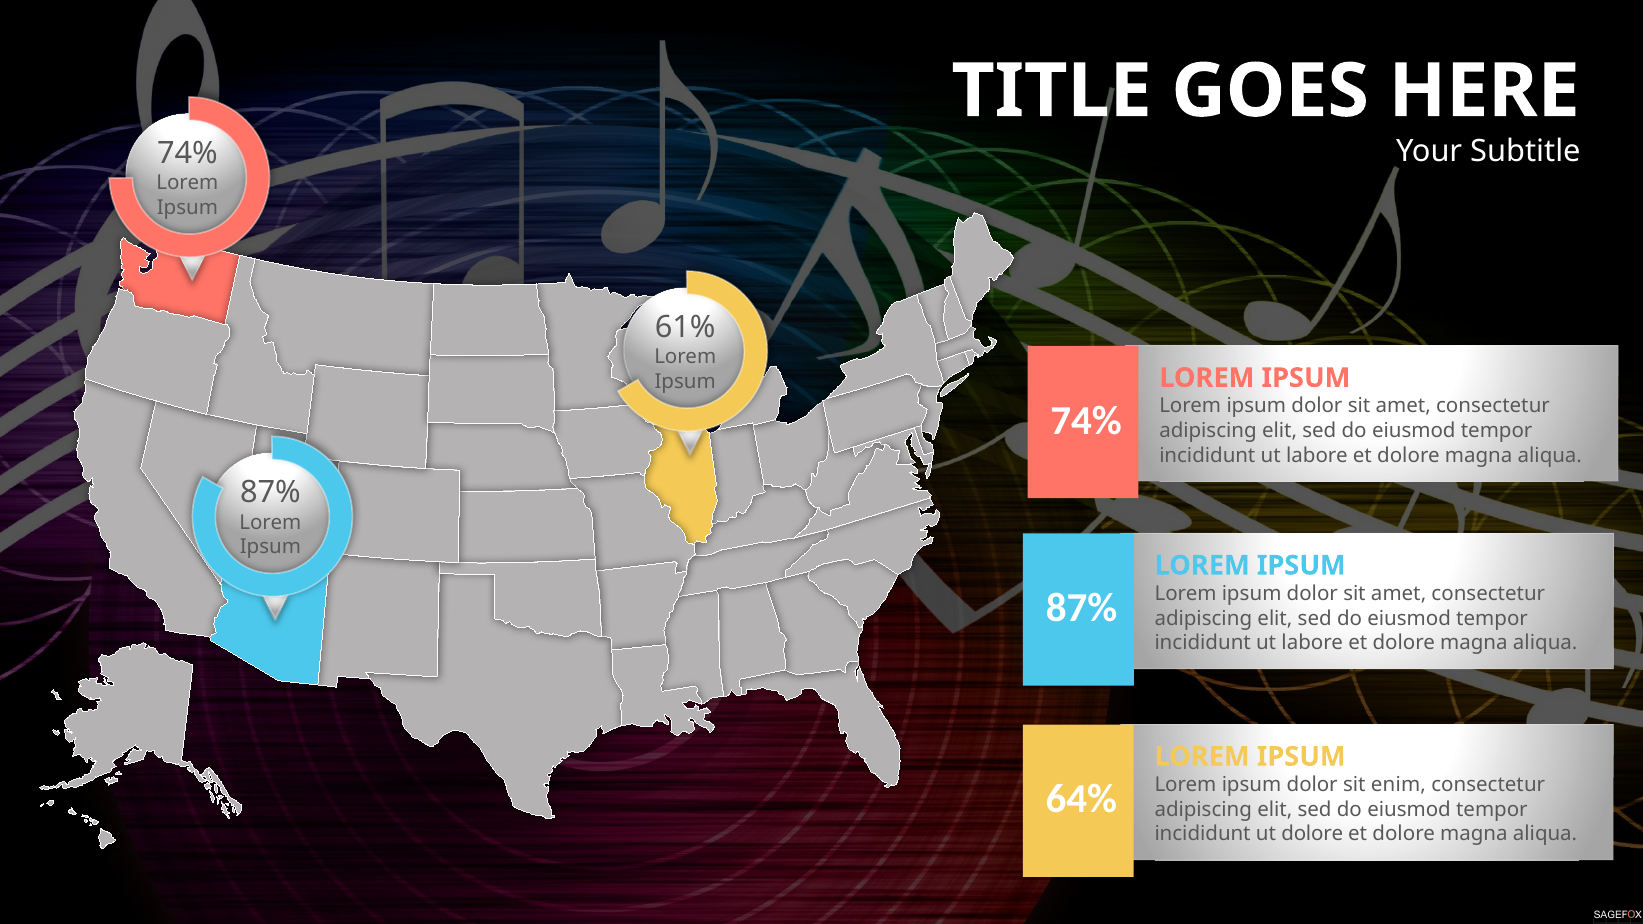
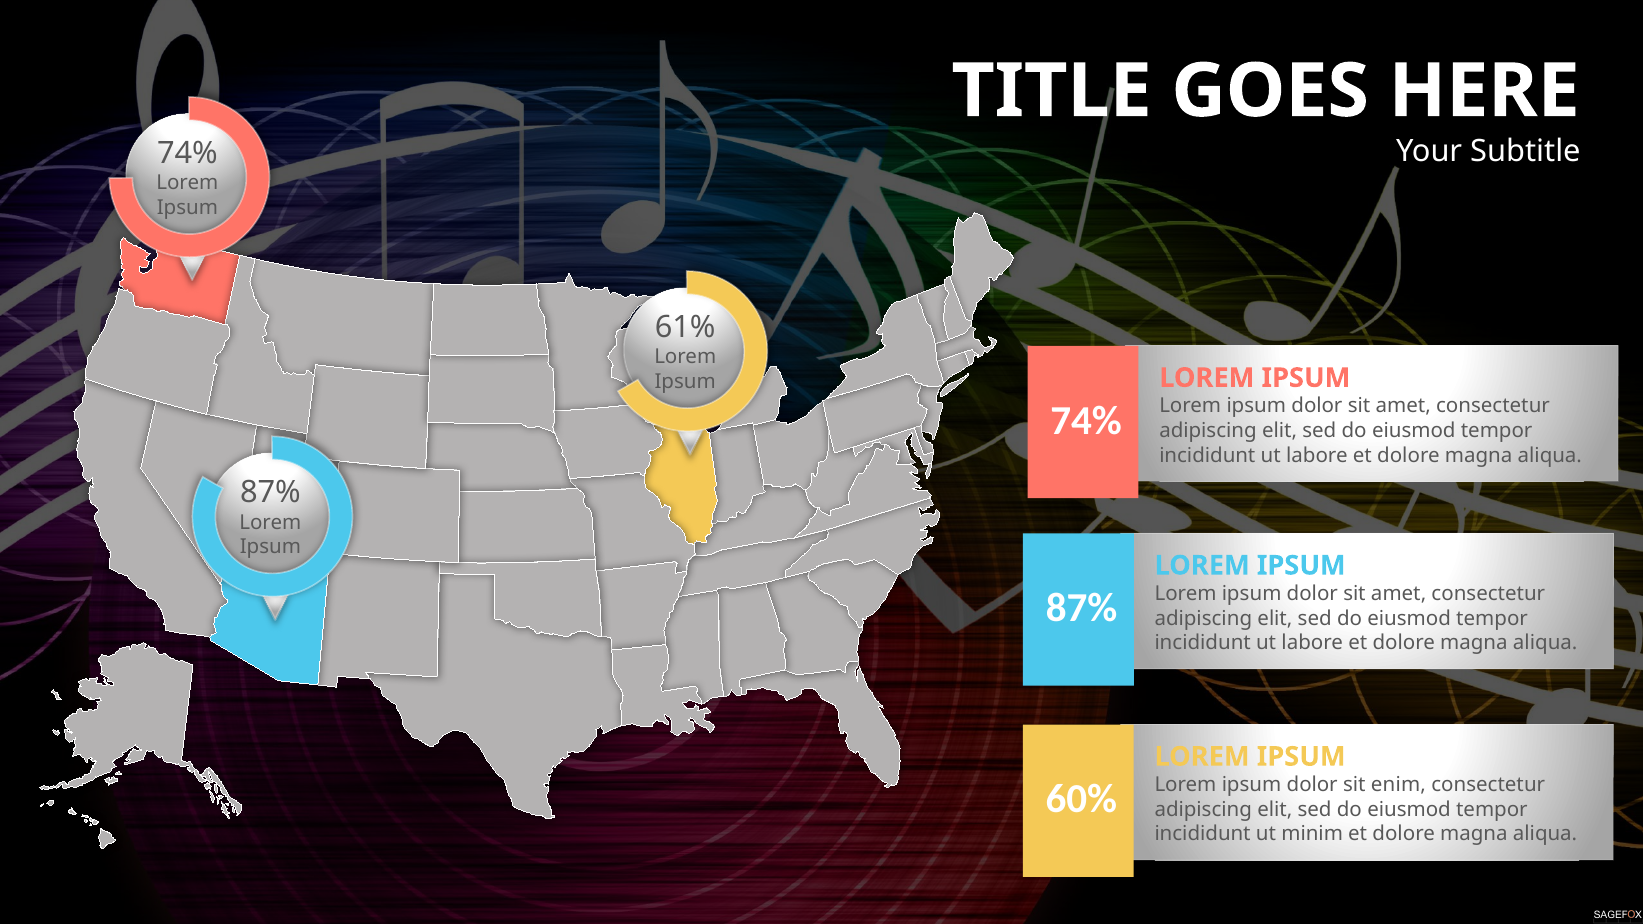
64%: 64% -> 60%
ut dolore: dolore -> minim
